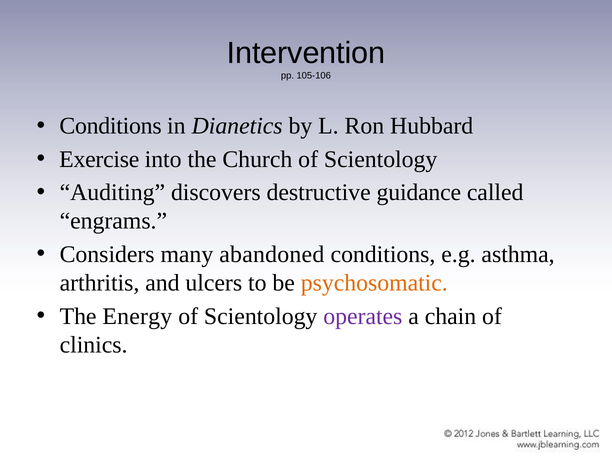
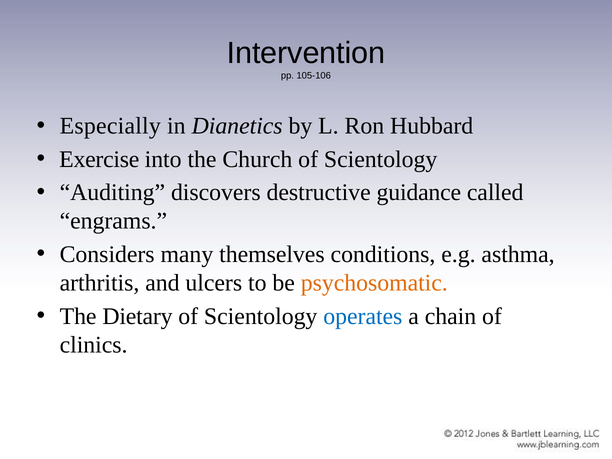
Conditions at (111, 126): Conditions -> Especially
abandoned: abandoned -> themselves
Energy: Energy -> Dietary
operates colour: purple -> blue
